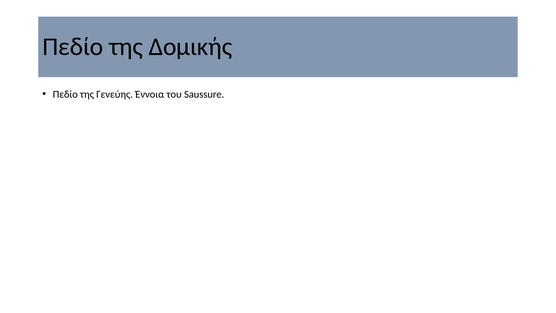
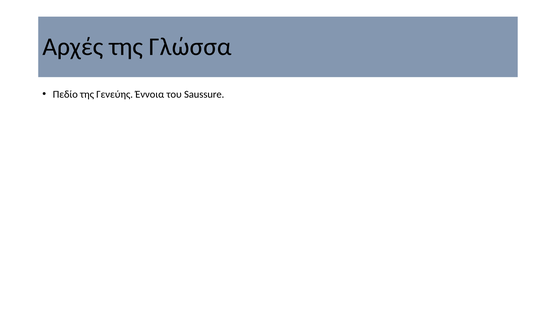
Πεδίο at (73, 47): Πεδίο -> Αρχές
Δομικής: Δομικής -> Γλώσσα
